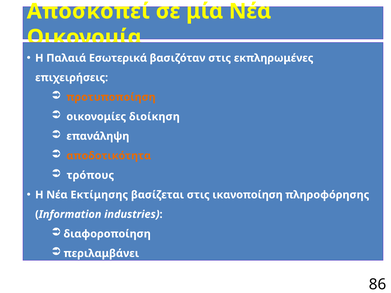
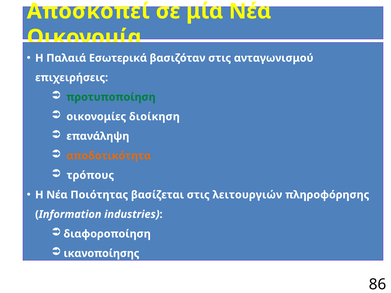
εκπληρωμένες: εκπληρωμένες -> ανταγωνισμού
προτυποποίηση colour: orange -> green
Εκτίμησης: Εκτίμησης -> Ποιότητας
ικανοποίηση: ικανοποίηση -> λειτουργιών
περιλαμβάνει: περιλαμβάνει -> ικανοποίησης
